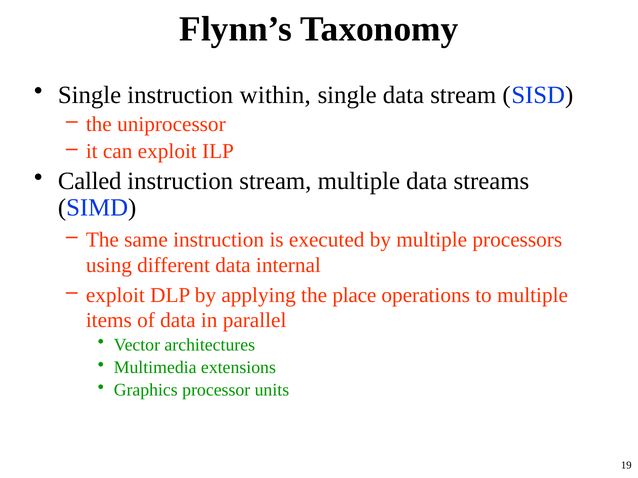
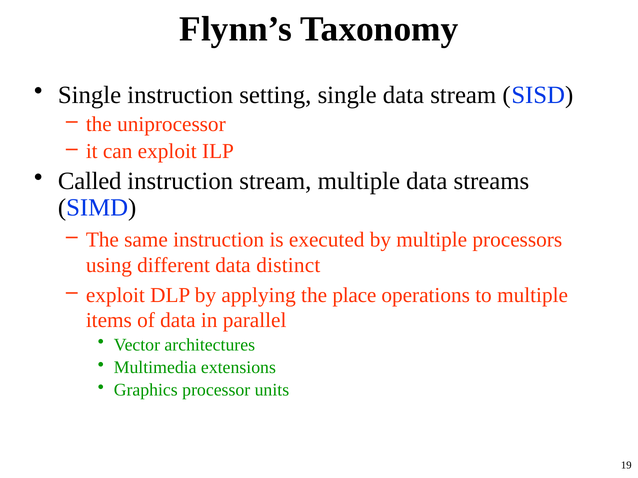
within: within -> setting
internal: internal -> distinct
